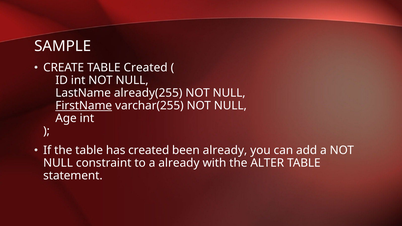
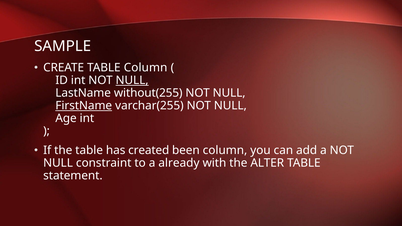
TABLE Created: Created -> Column
NULL at (132, 80) underline: none -> present
already(255: already(255 -> without(255
been already: already -> column
